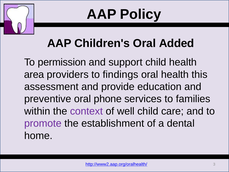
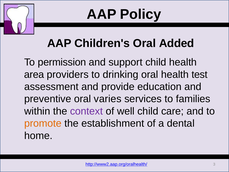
findings: findings -> drinking
this: this -> test
phone: phone -> varies
promote colour: purple -> orange
